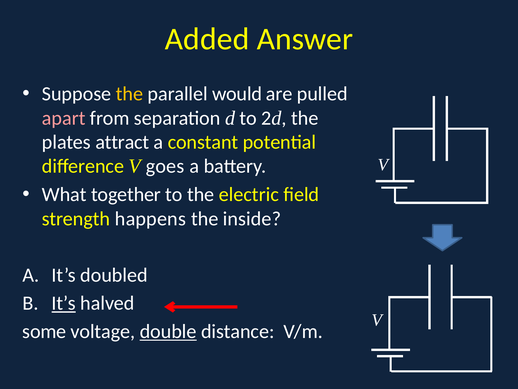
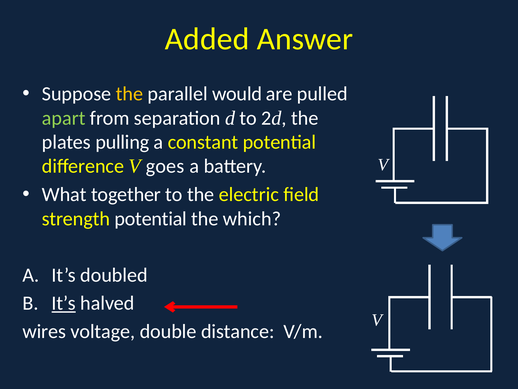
apart colour: pink -> light green
attract: attract -> pulling
strength happens: happens -> potential
inside: inside -> which
some: some -> wires
double underline: present -> none
